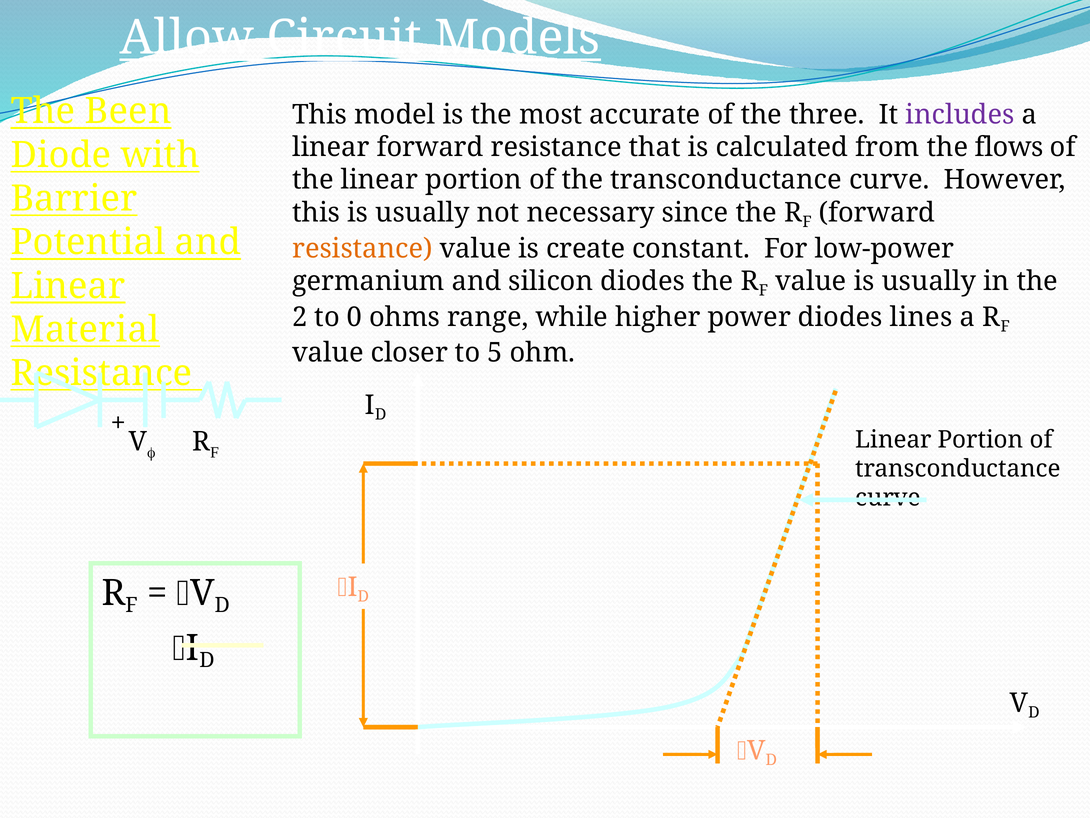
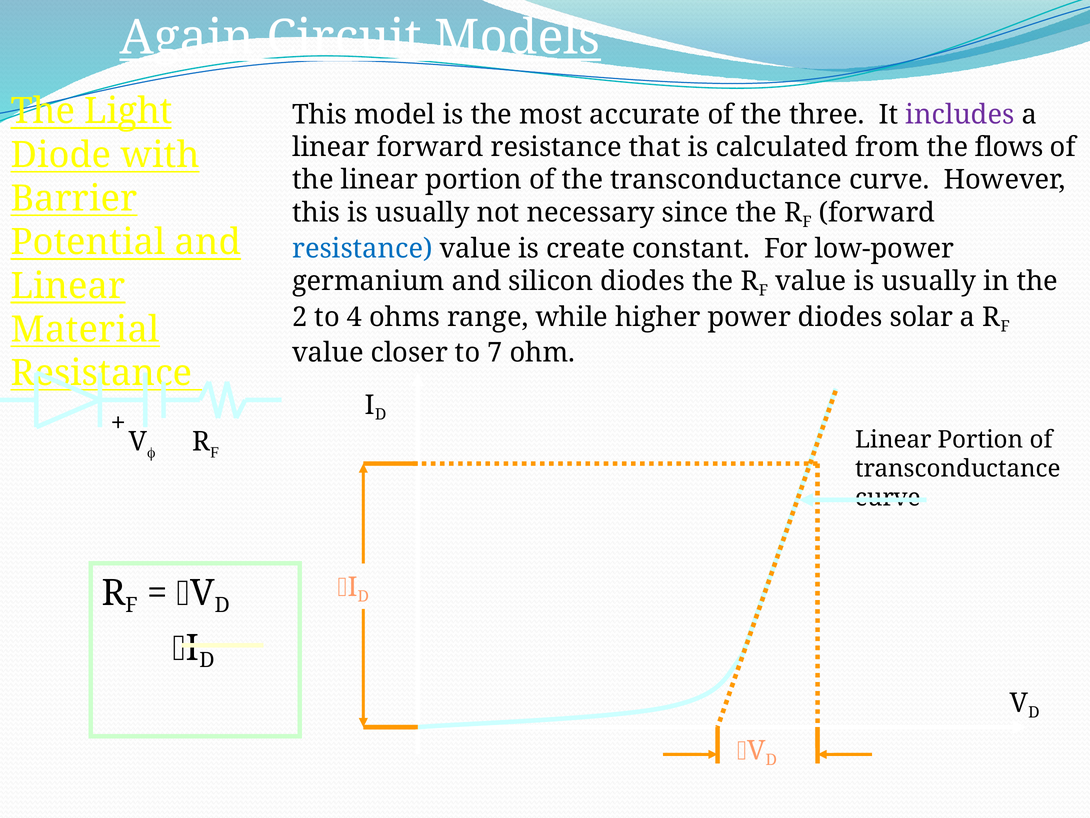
Allow: Allow -> Again
Been: Been -> Light
resistance at (363, 248) colour: orange -> blue
0: 0 -> 4
lines: lines -> solar
5: 5 -> 7
